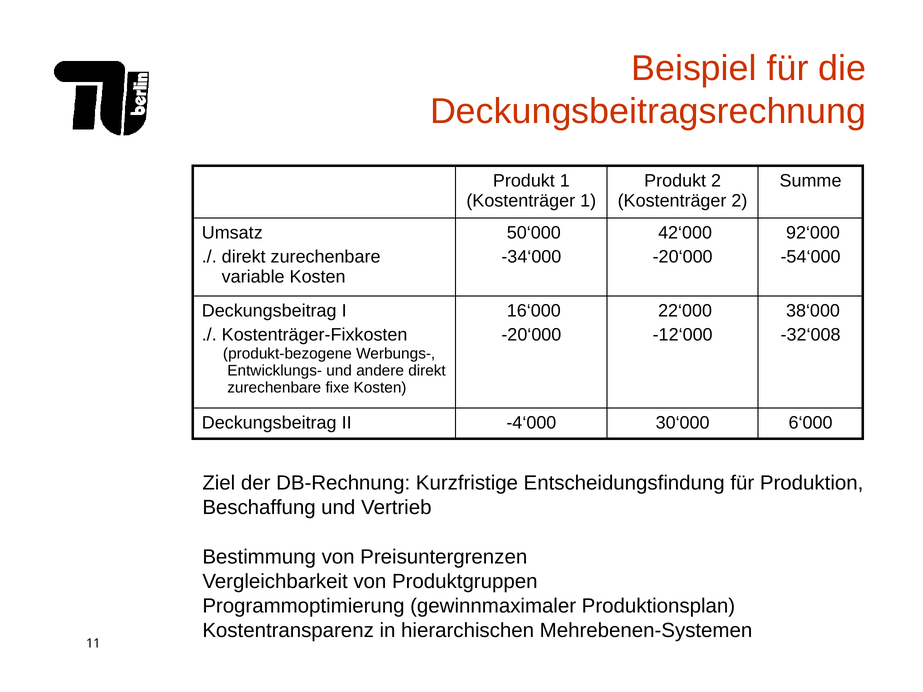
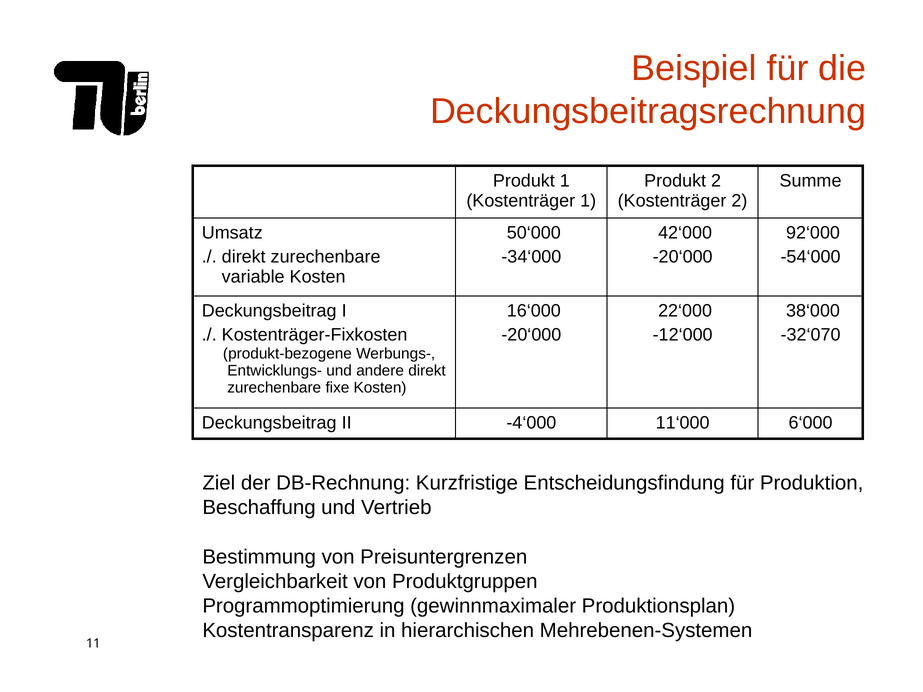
-32‘008: -32‘008 -> -32‘070
30‘000: 30‘000 -> 11‘000
